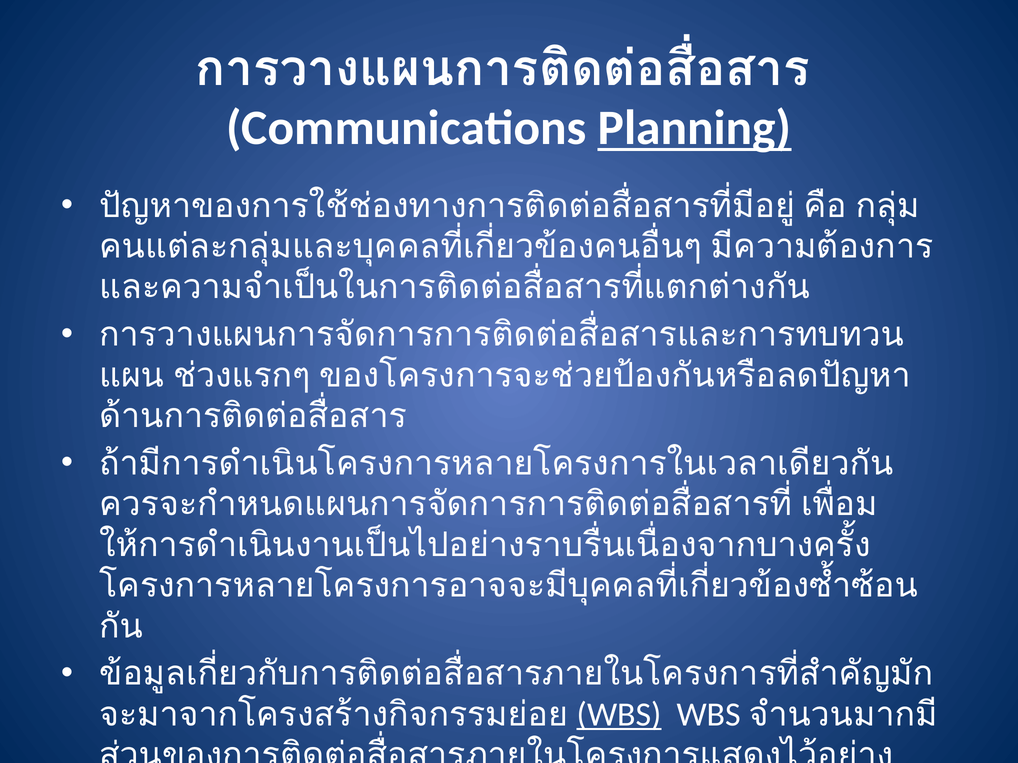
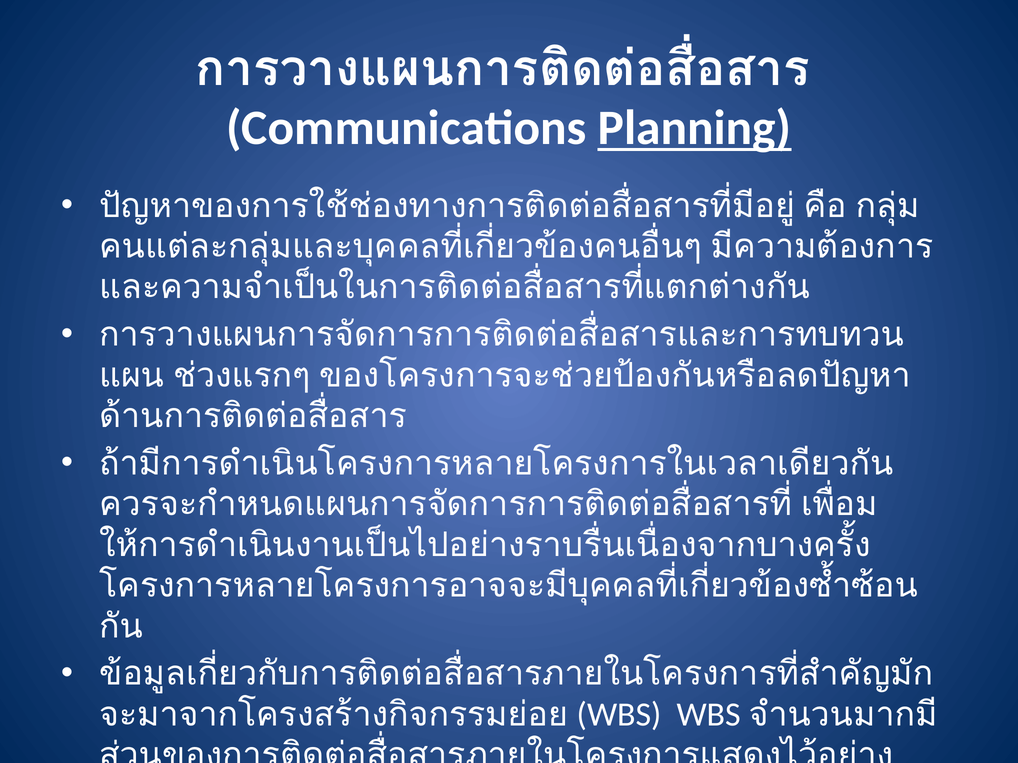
WBS at (619, 715) underline: present -> none
